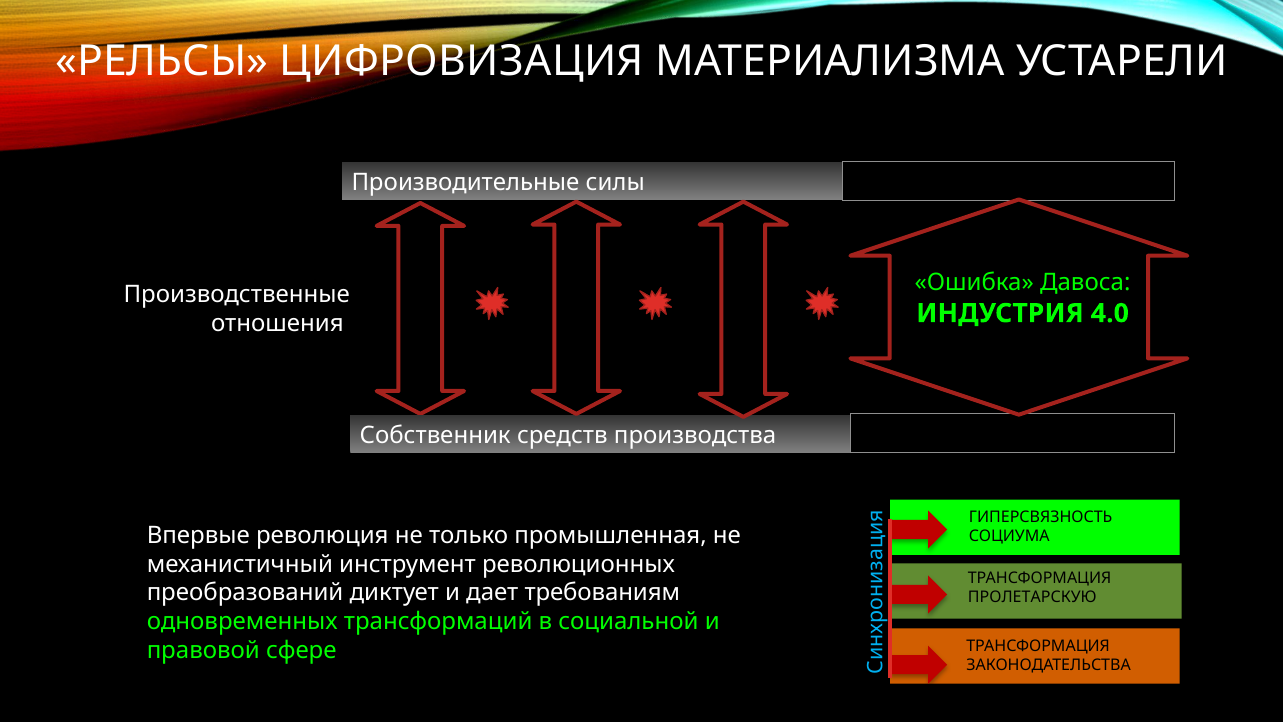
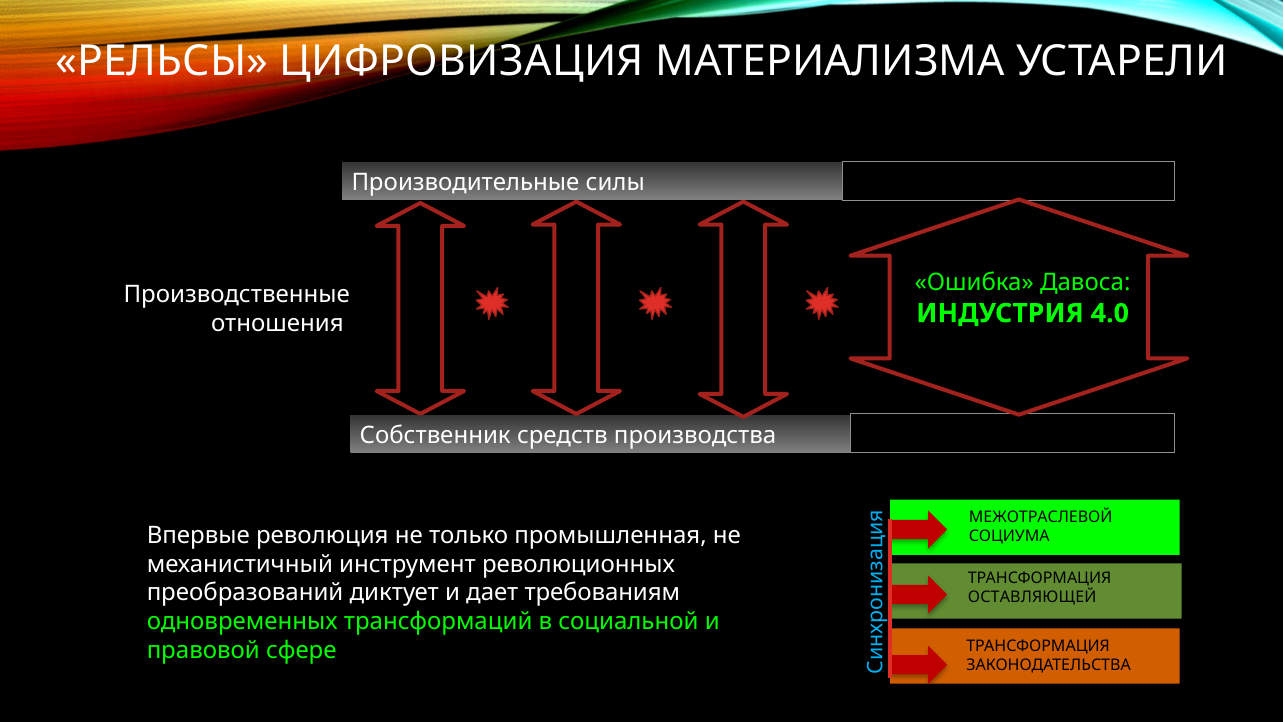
ГИПЕРСВЯЗНОСТЬ: ГИПЕРСВЯЗНОСТЬ -> МЕЖОТРАСЛЕВОЙ
ПРОЛЕТАРСКУЮ: ПРОЛЕТАРСКУЮ -> ОСТАВЛЯЮЩЕЙ
